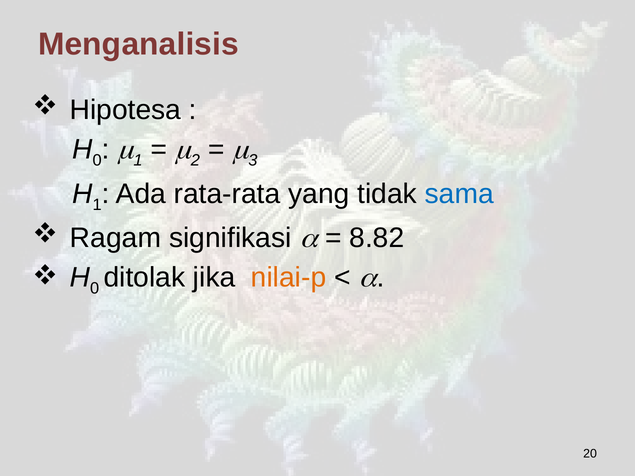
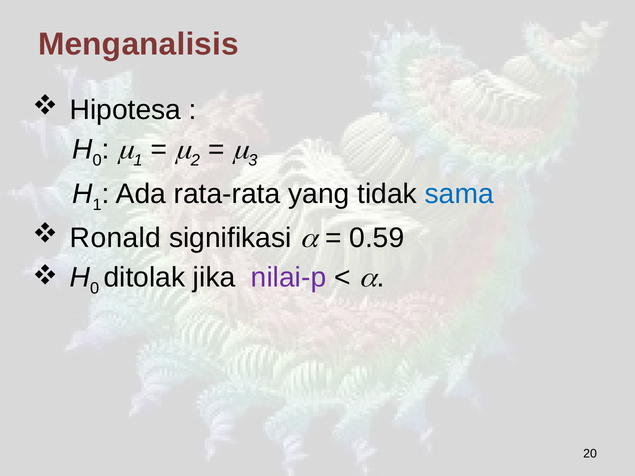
Ragam: Ragam -> Ronald
8.82: 8.82 -> 0.59
nilai-p colour: orange -> purple
